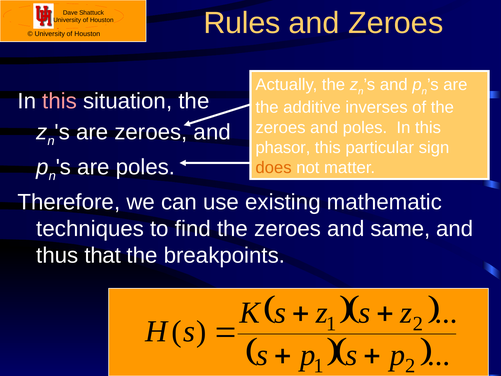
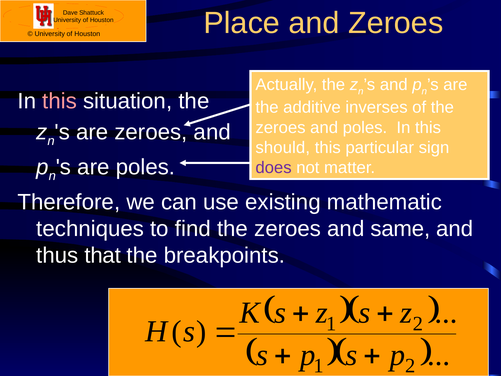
Rules: Rules -> Place
phasor: phasor -> should
does colour: orange -> purple
